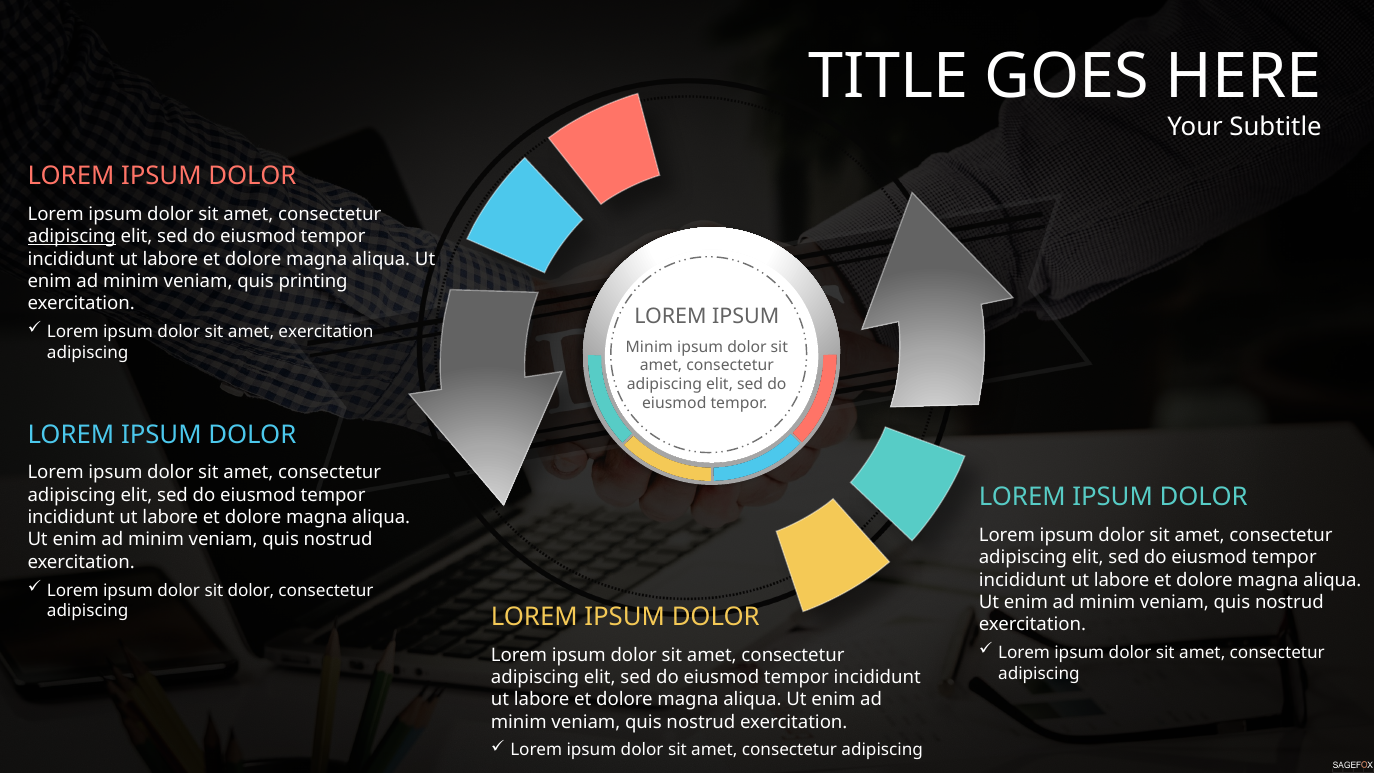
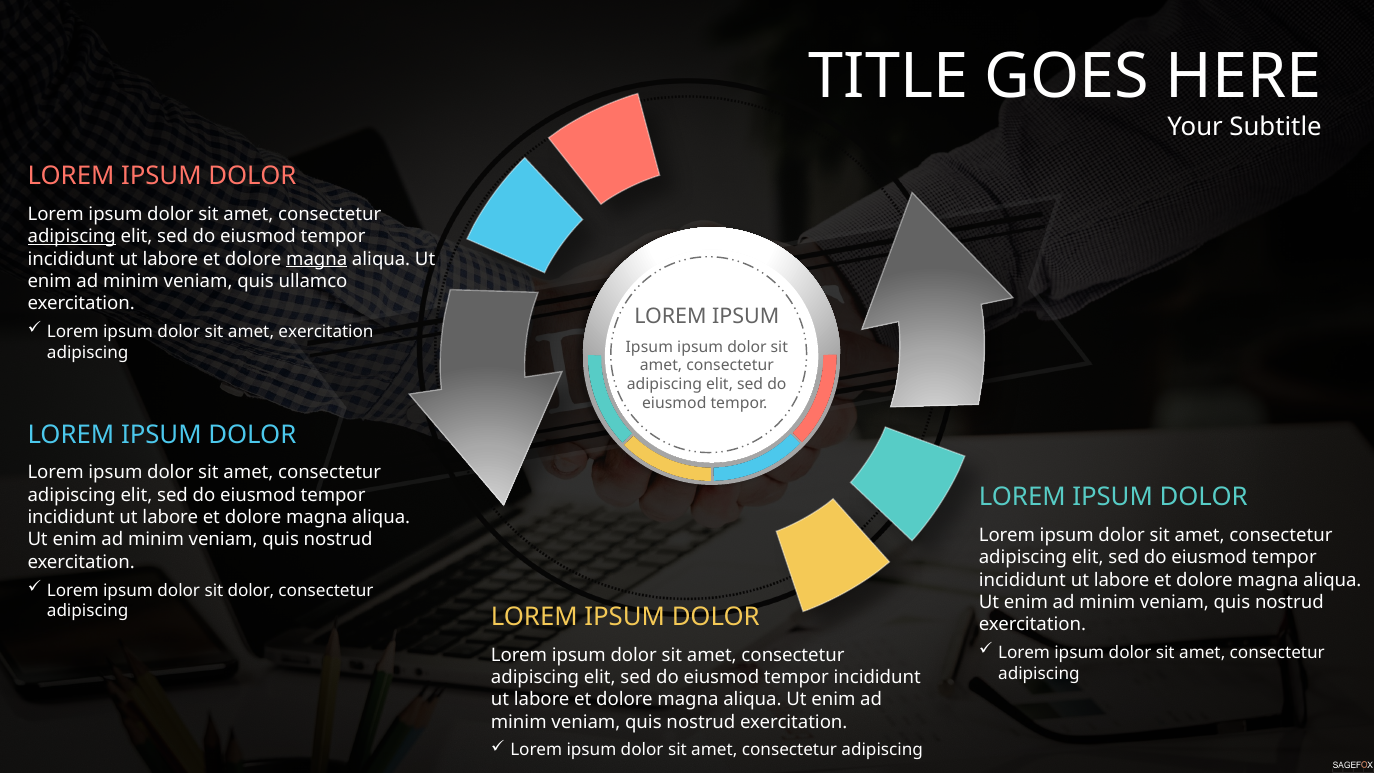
magna at (317, 259) underline: none -> present
printing: printing -> ullamco
Minim at (649, 347): Minim -> Ipsum
